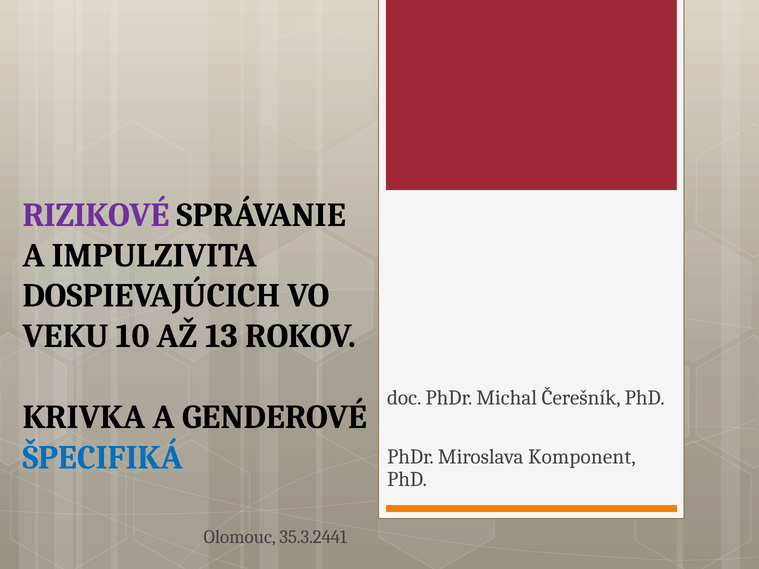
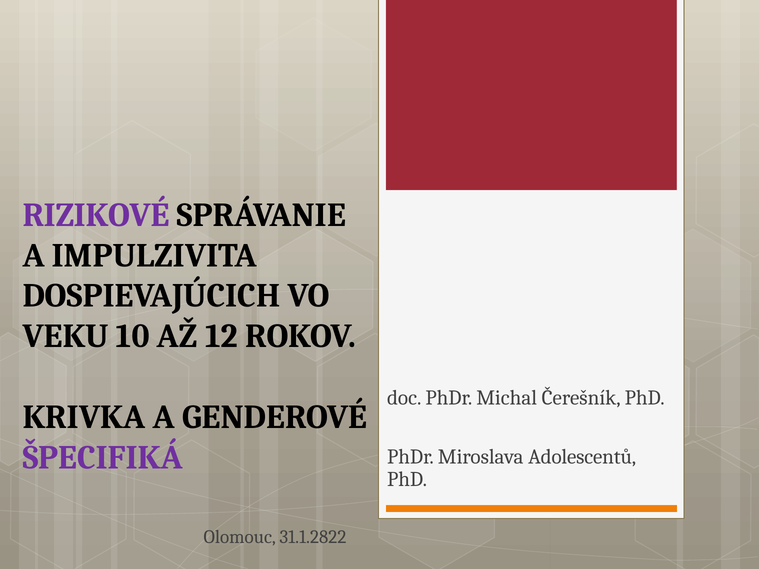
13: 13 -> 12
ŠPECIFIKÁ colour: blue -> purple
Komponent: Komponent -> Adolescentů
35.3.2441: 35.3.2441 -> 31.1.2822
